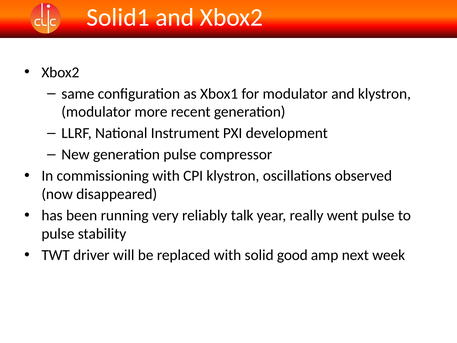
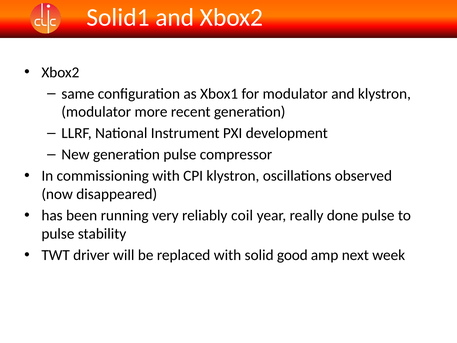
talk: talk -> coil
went: went -> done
